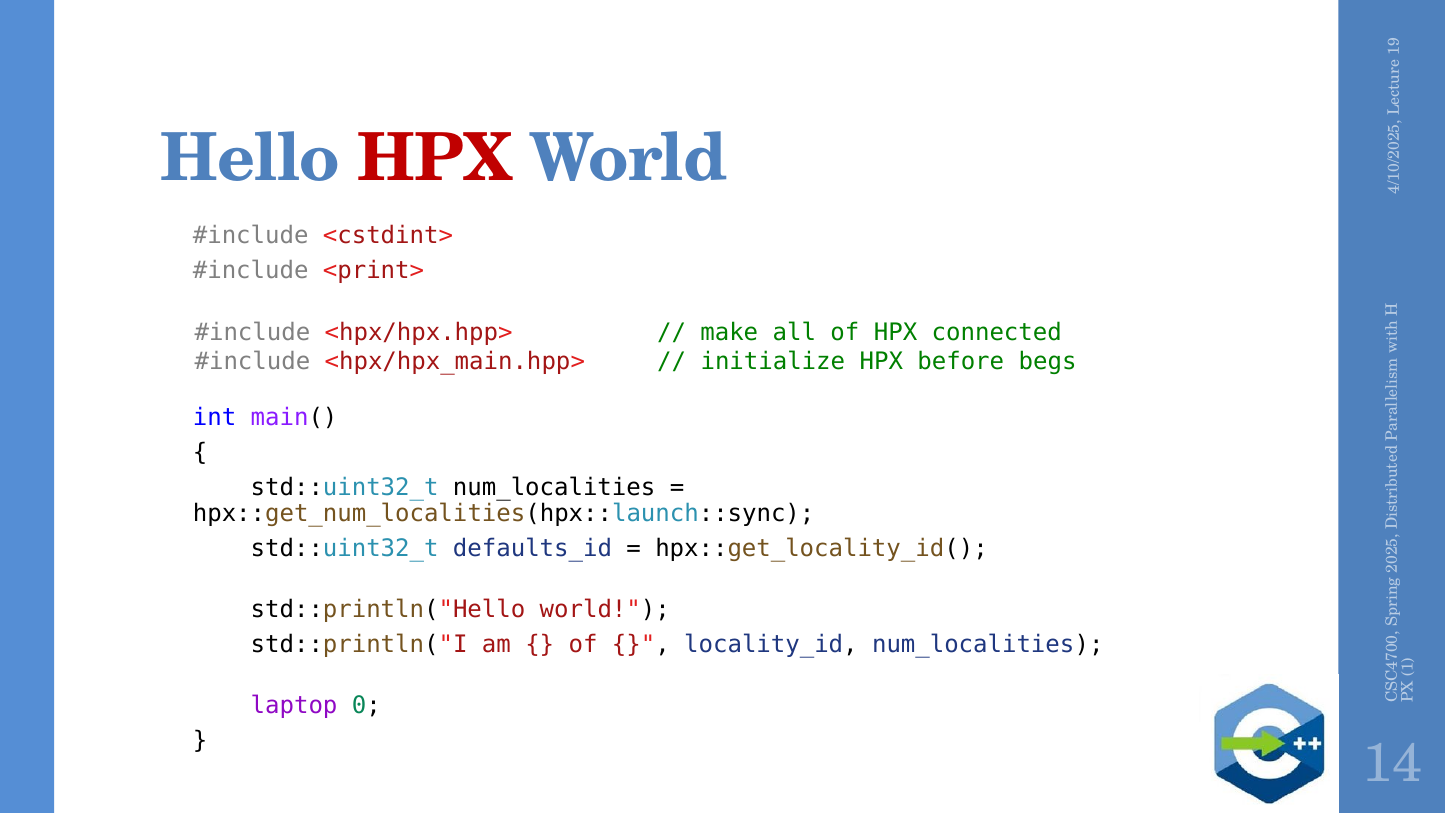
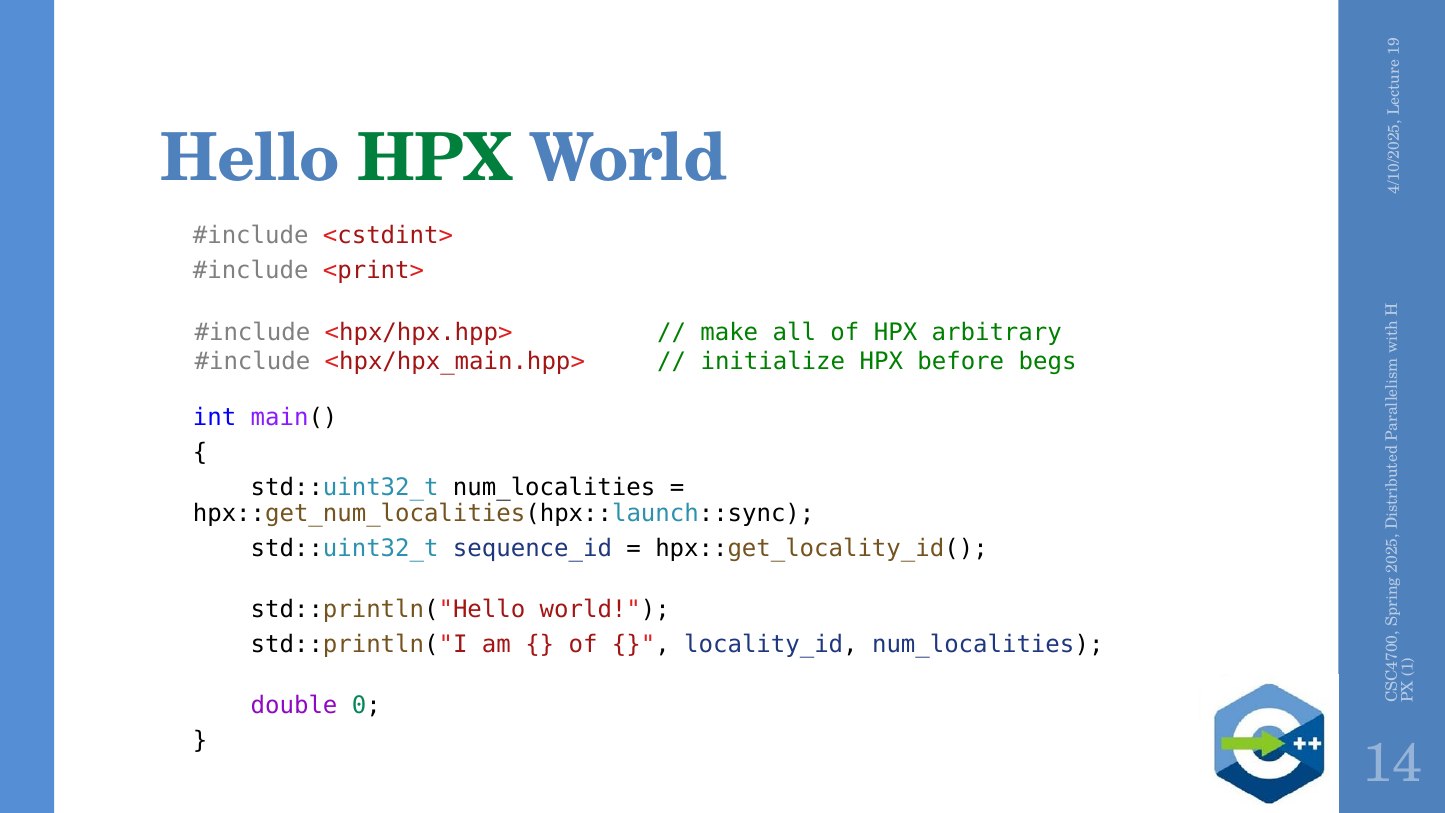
HPX at (435, 159) colour: red -> green
connected: connected -> arbitrary
defaults_id: defaults_id -> sequence_id
laptop: laptop -> double
